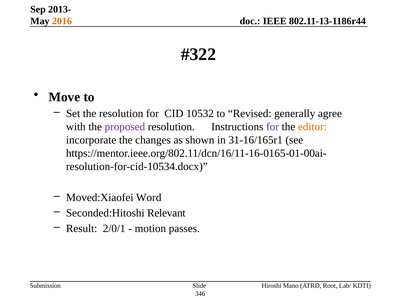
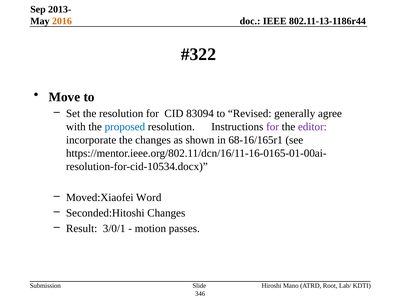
10532: 10532 -> 83094
proposed colour: purple -> blue
editor colour: orange -> purple
31-16/165r1: 31-16/165r1 -> 68-16/165r1
Seconded:Hitoshi Relevant: Relevant -> Changes
2/0/1: 2/0/1 -> 3/0/1
